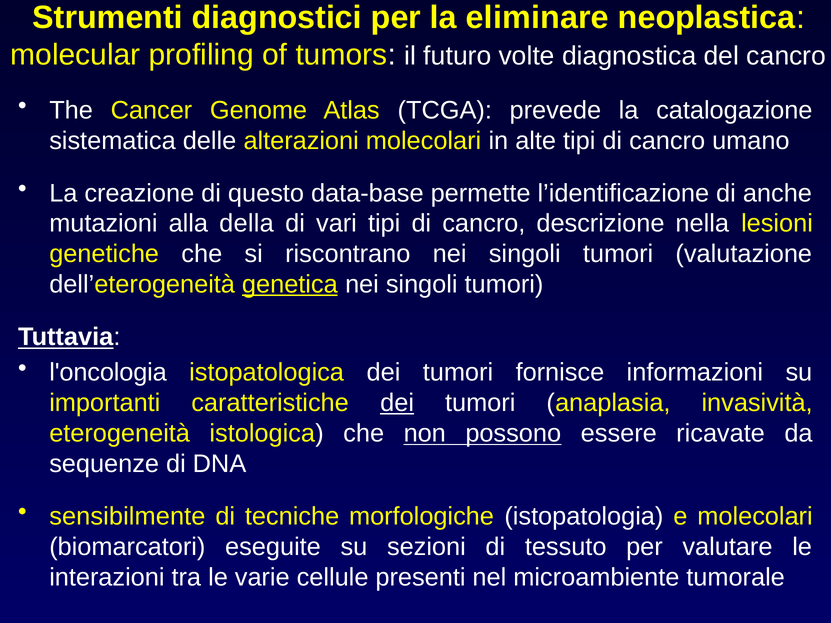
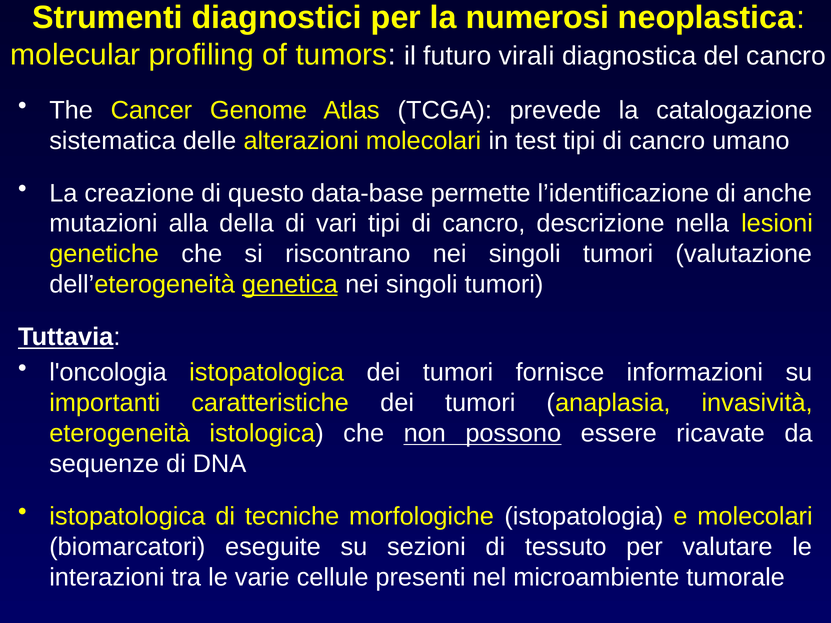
eliminare: eliminare -> numerosi
volte: volte -> virali
alte: alte -> test
dei at (397, 403) underline: present -> none
sensibilmente at (127, 516): sensibilmente -> istopatologica
